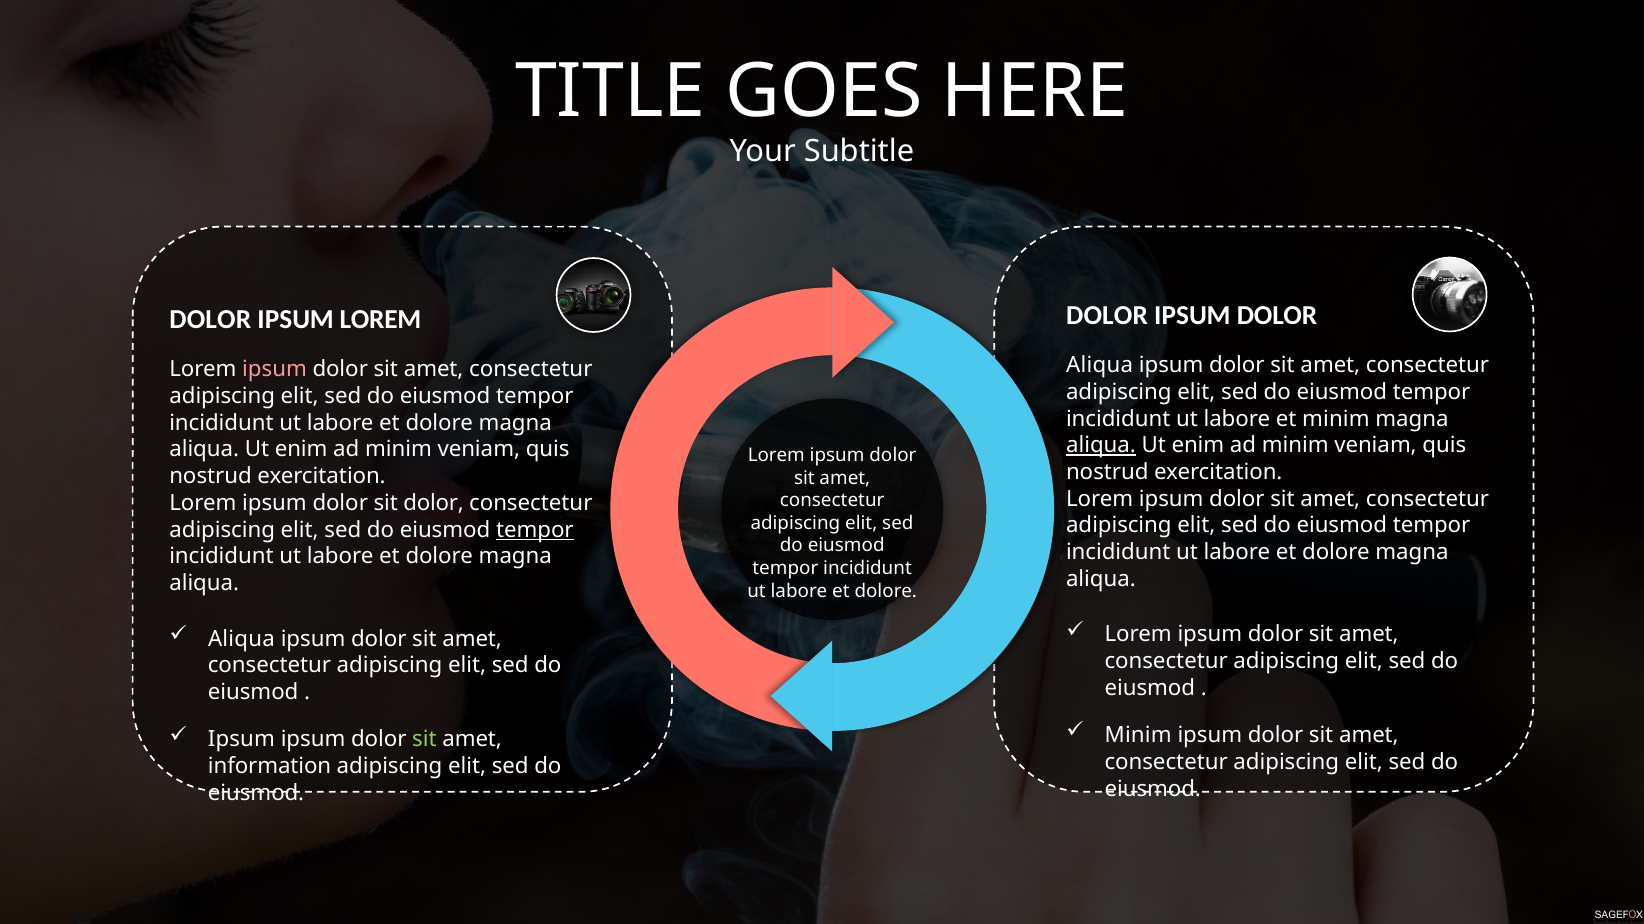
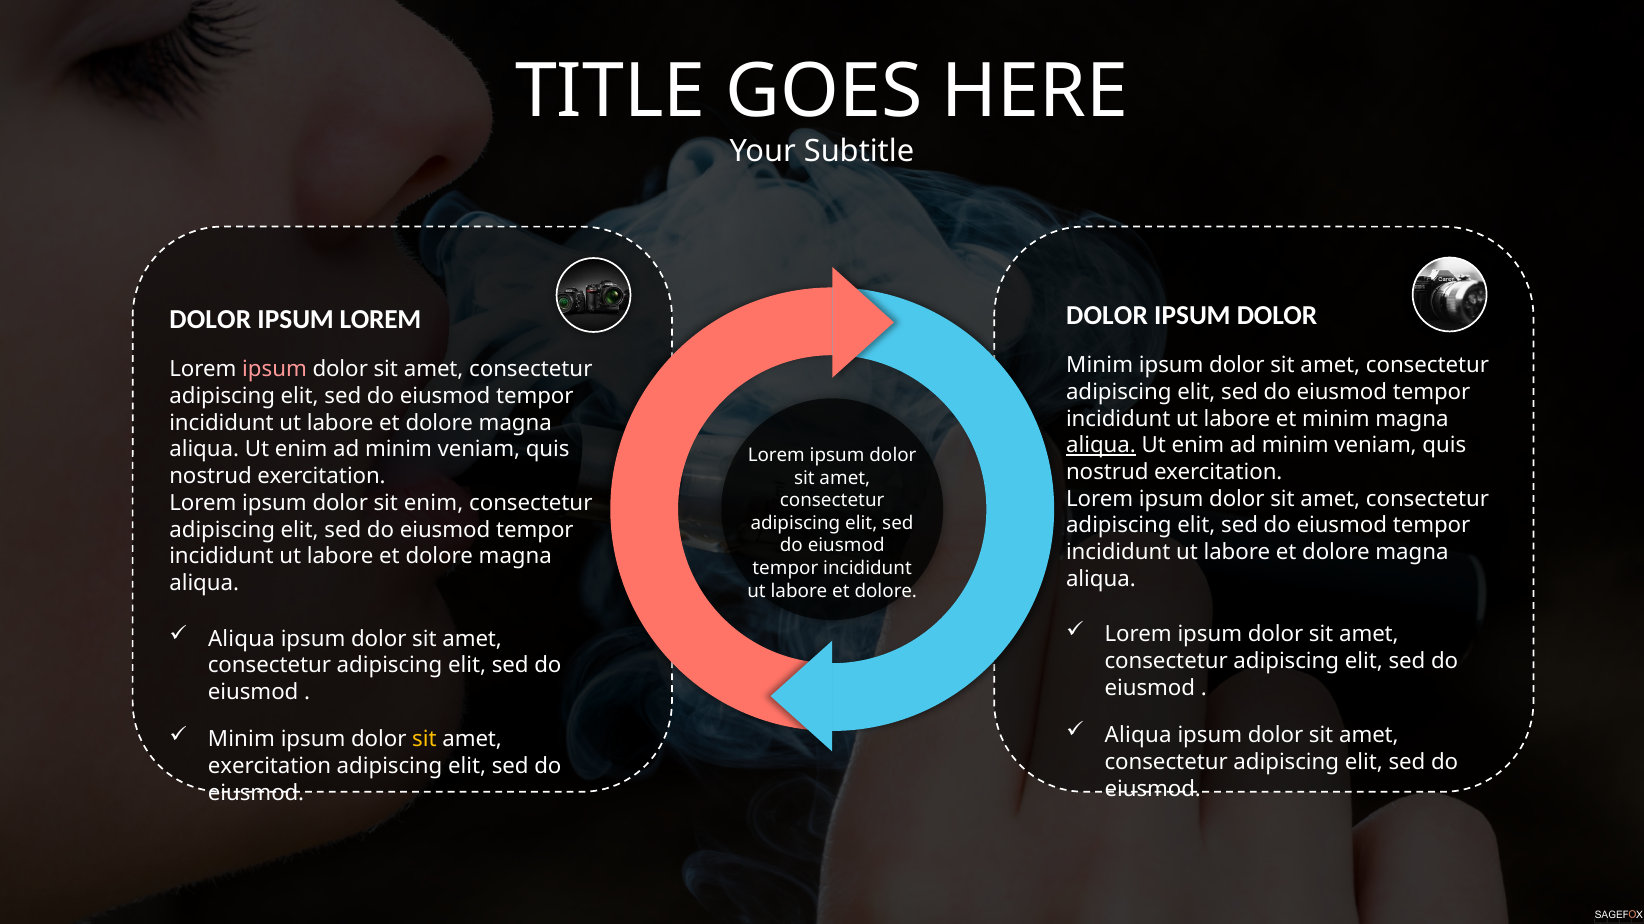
Aliqua at (1100, 366): Aliqua -> Minim
sit dolor: dolor -> enim
tempor at (535, 530) underline: present -> none
Minim at (1138, 736): Minim -> Aliqua
Ipsum at (241, 740): Ipsum -> Minim
sit at (424, 740) colour: light green -> yellow
information at (270, 767): information -> exercitation
